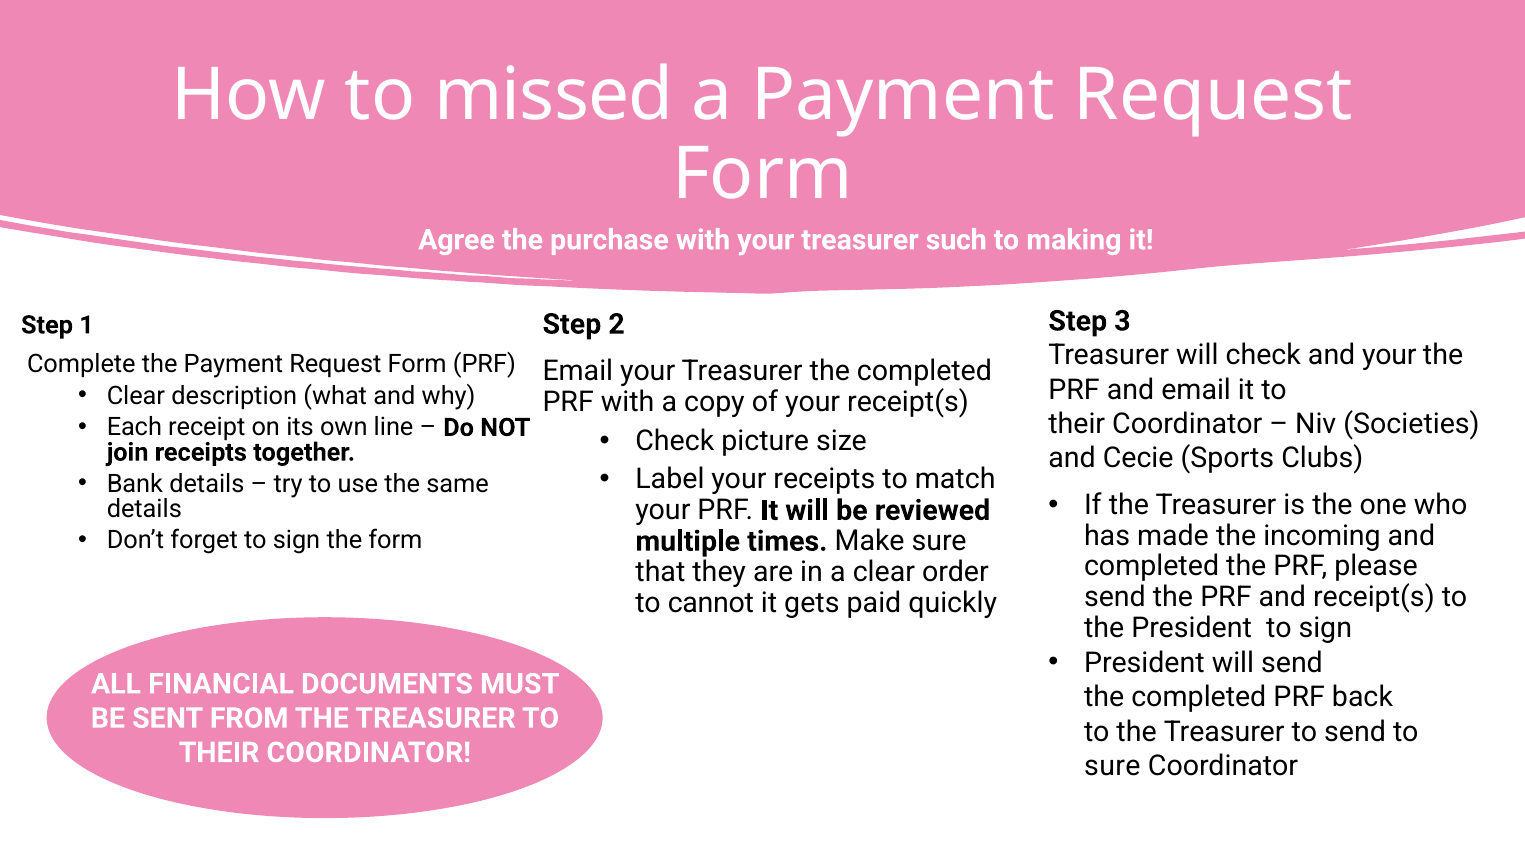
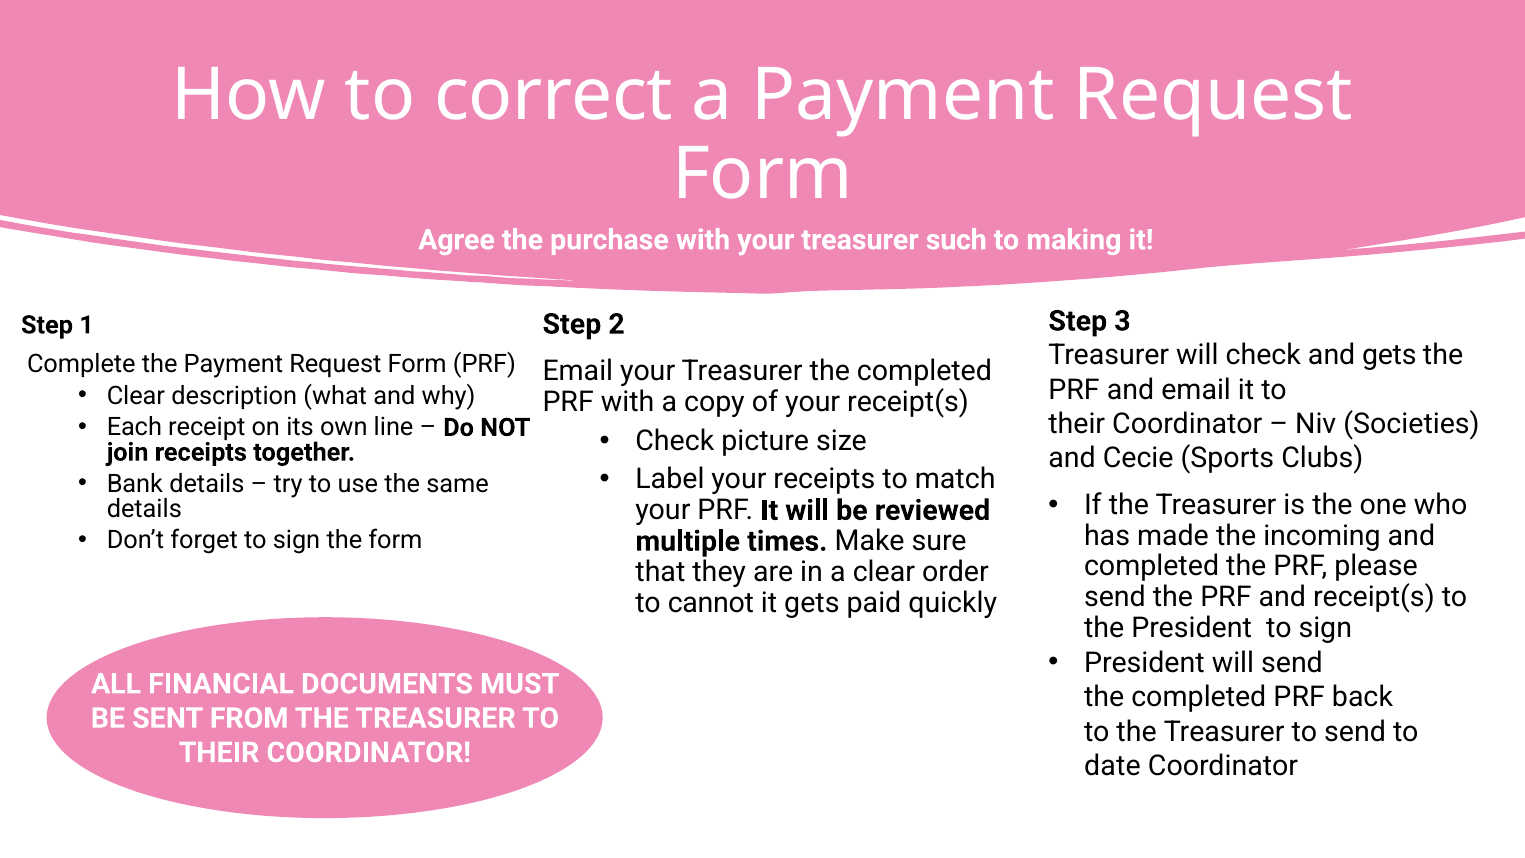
missed: missed -> correct
and your: your -> gets
sure at (1112, 766): sure -> date
